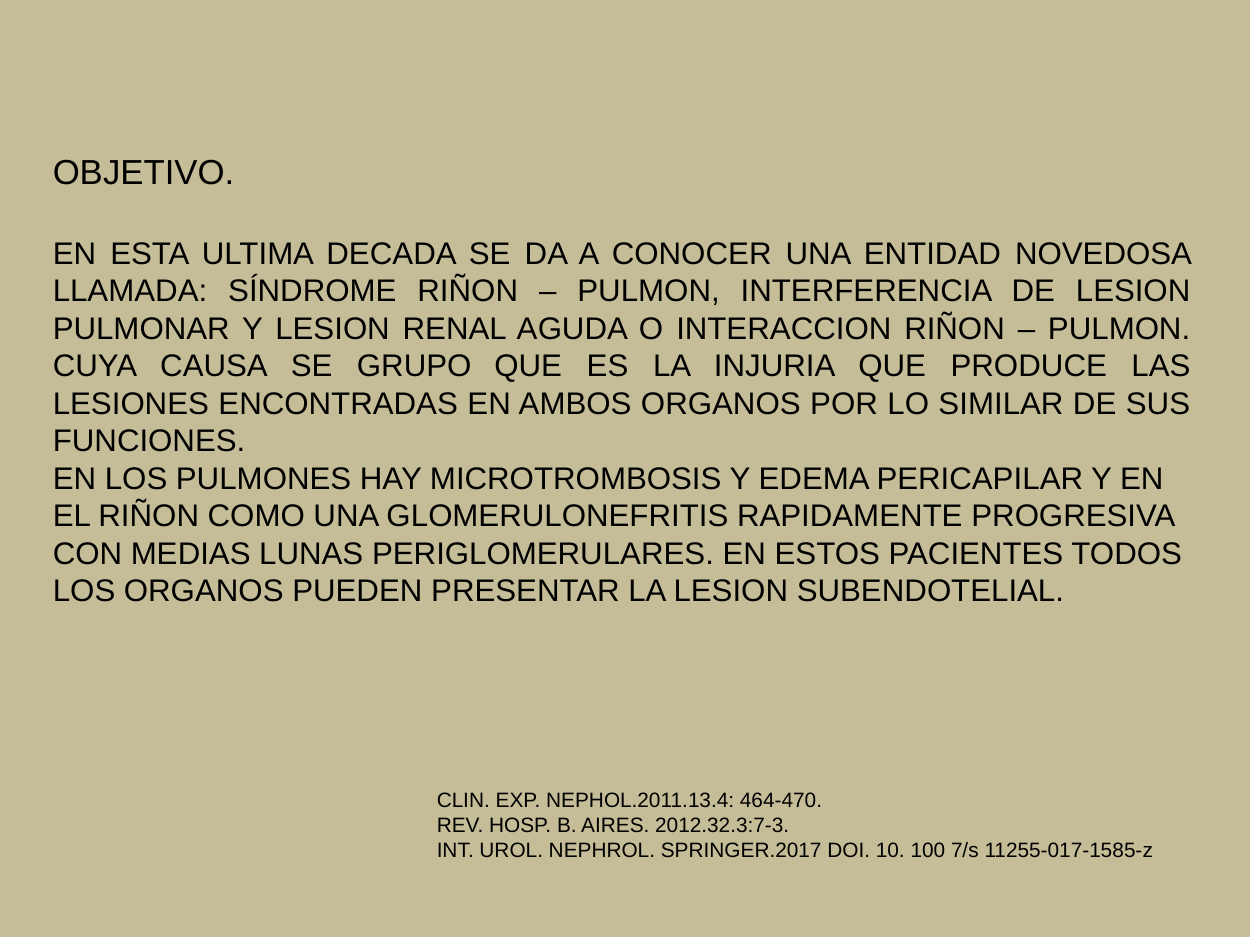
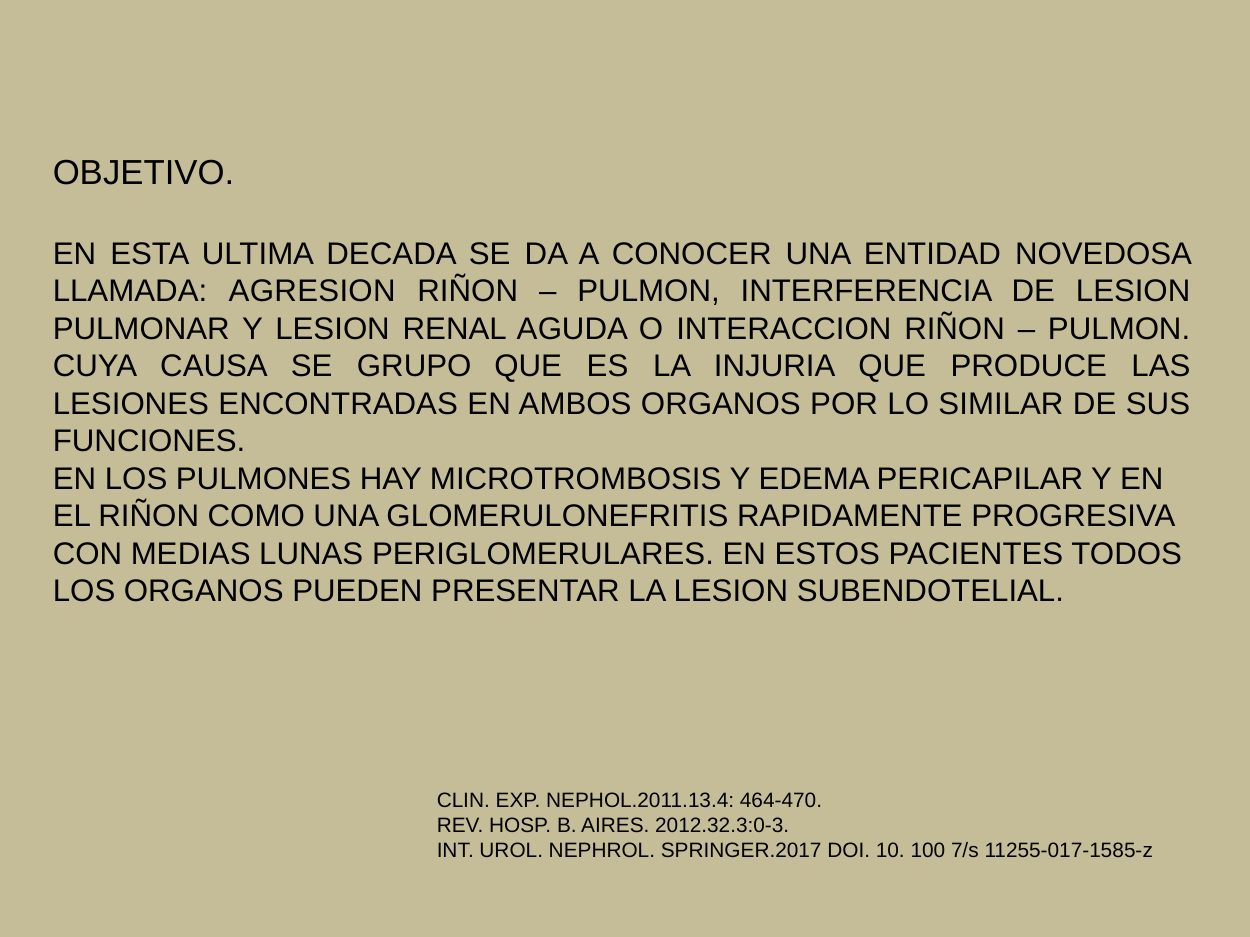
SÍNDROME: SÍNDROME -> AGRESION
2012.32.3:7-3: 2012.32.3:7-3 -> 2012.32.3:0-3
